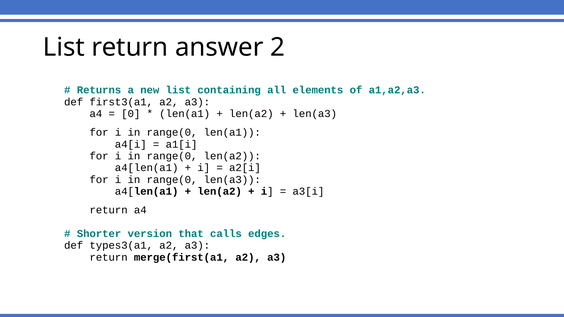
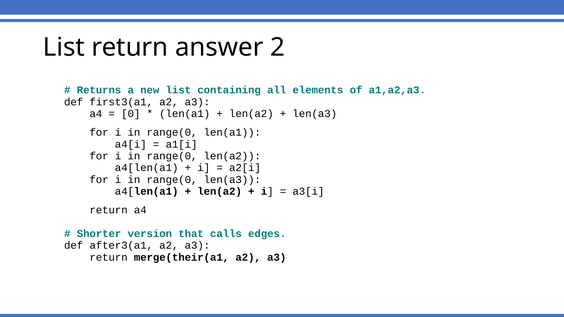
types3(a1: types3(a1 -> after3(a1
merge(first(a1: merge(first(a1 -> merge(their(a1
